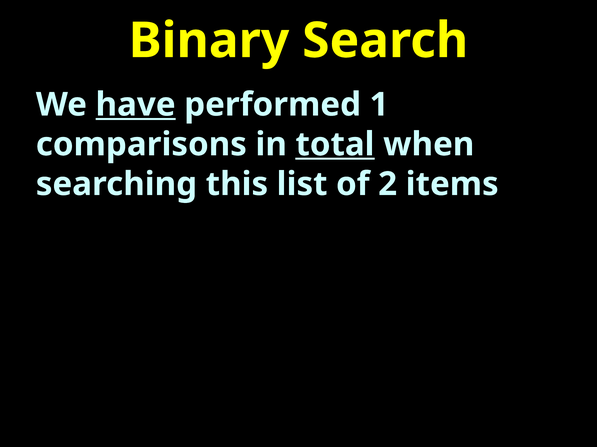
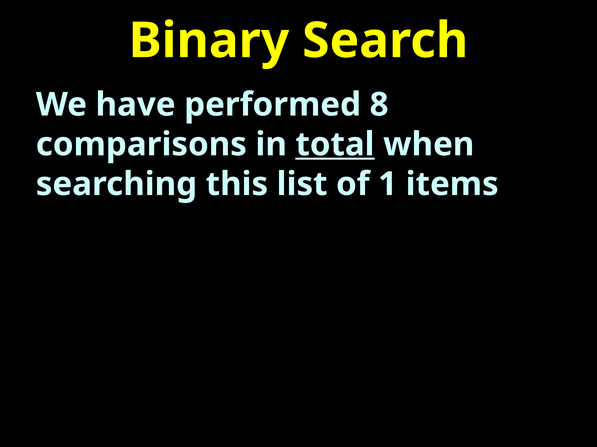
have underline: present -> none
1: 1 -> 8
2: 2 -> 1
